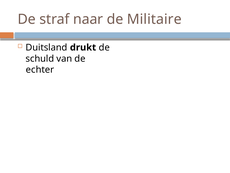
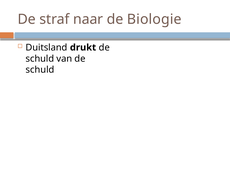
Militaire: Militaire -> Biologie
echter at (40, 70): echter -> schuld
